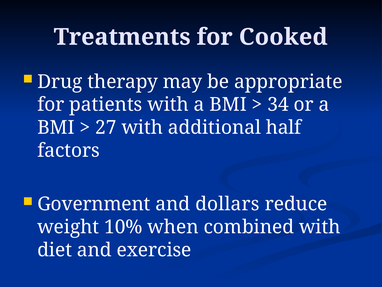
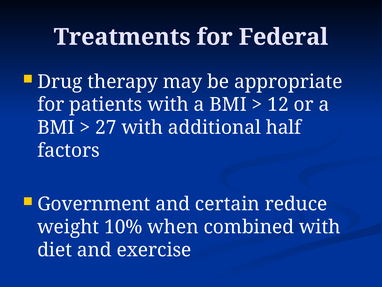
Cooked: Cooked -> Federal
34: 34 -> 12
dollars: dollars -> certain
